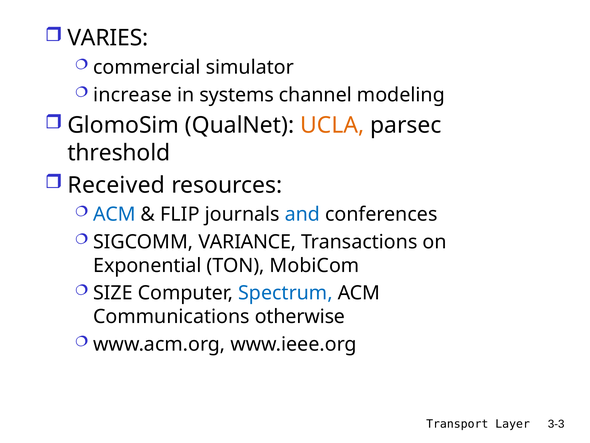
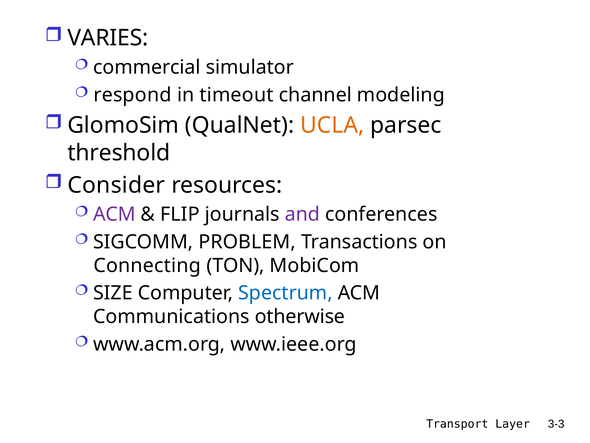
increase: increase -> respond
systems: systems -> timeout
Received: Received -> Consider
ACM at (114, 214) colour: blue -> purple
and colour: blue -> purple
VARIANCE: VARIANCE -> PROBLEM
Exponential: Exponential -> Connecting
